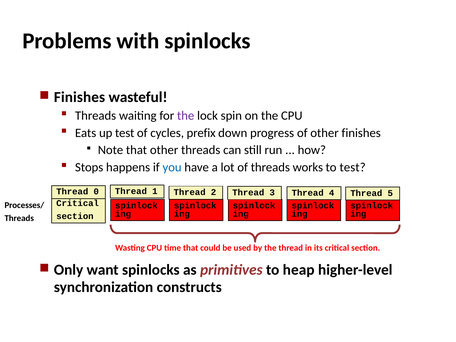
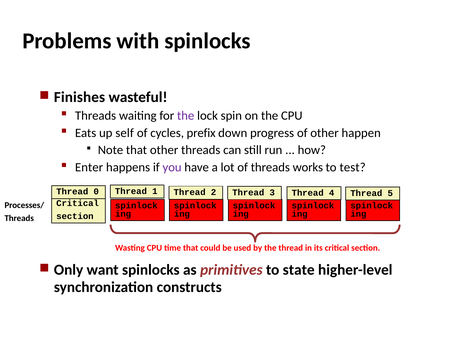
up test: test -> self
other finishes: finishes -> happen
Stops: Stops -> Enter
you colour: blue -> purple
heap: heap -> state
